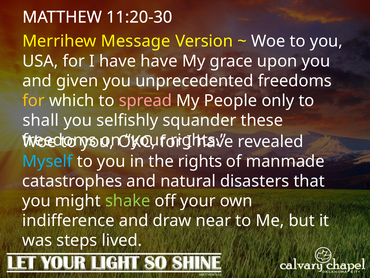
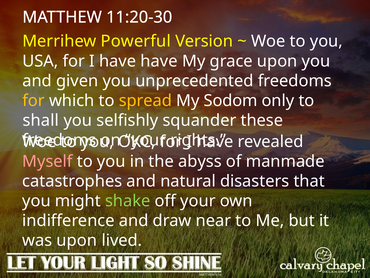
Message: Message -> Powerful
spread colour: pink -> yellow
People: People -> Sodom
Myself colour: light blue -> pink
the rights: rights -> abyss
was steps: steps -> upon
